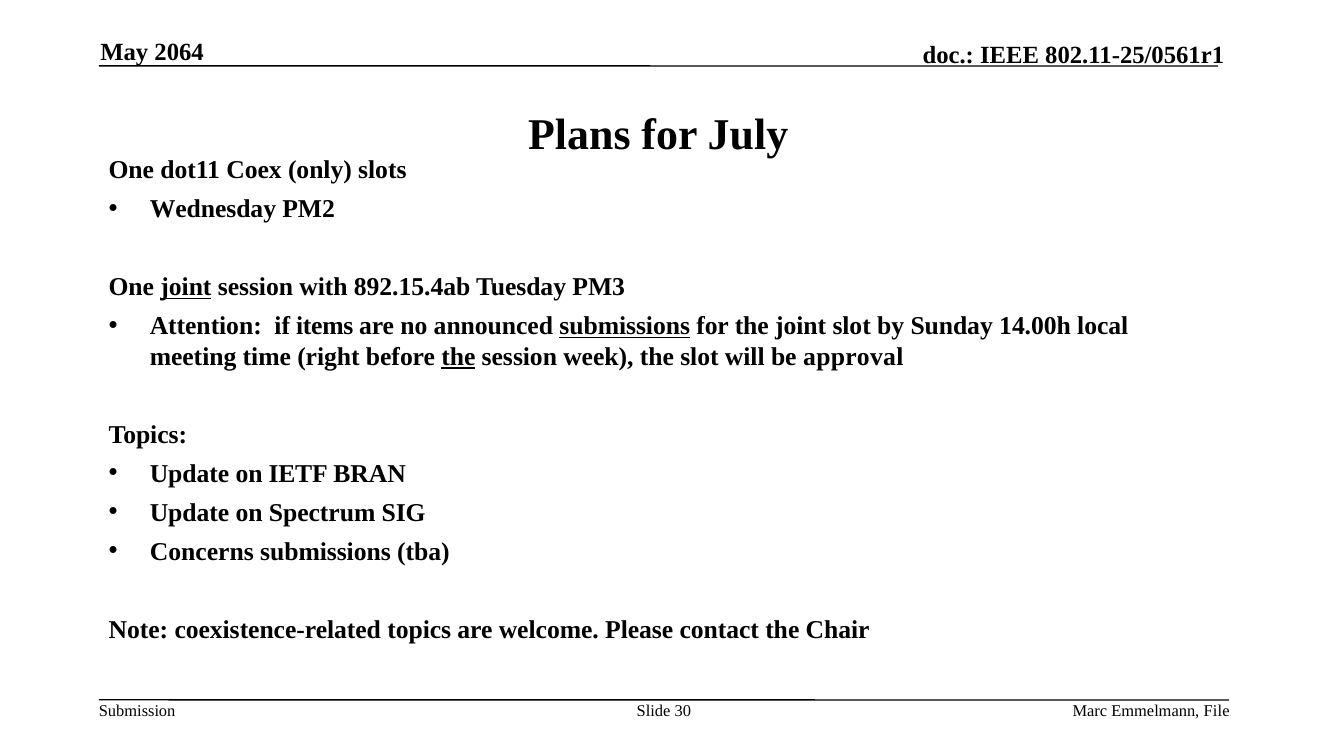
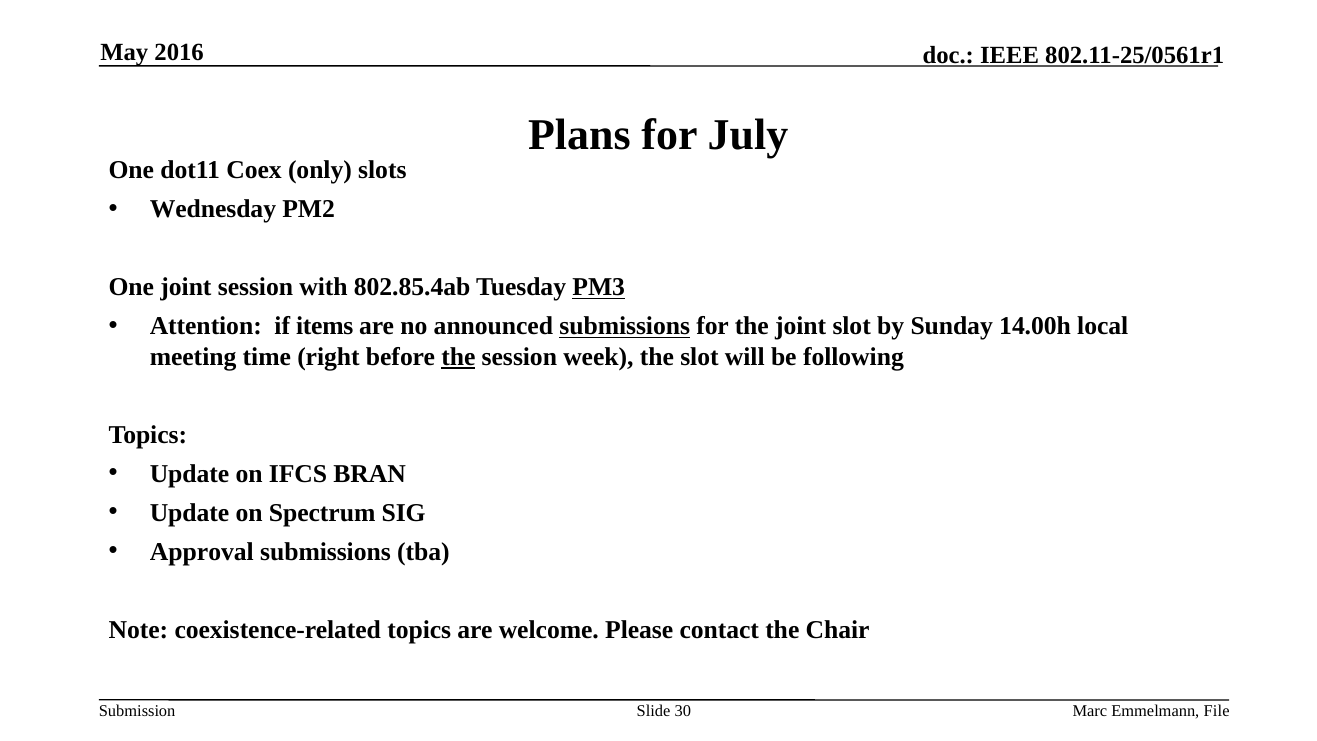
2064: 2064 -> 2016
joint at (186, 287) underline: present -> none
892.15.4ab: 892.15.4ab -> 802.85.4ab
PM3 underline: none -> present
approval: approval -> following
IETF: IETF -> IFCS
Concerns: Concerns -> Approval
